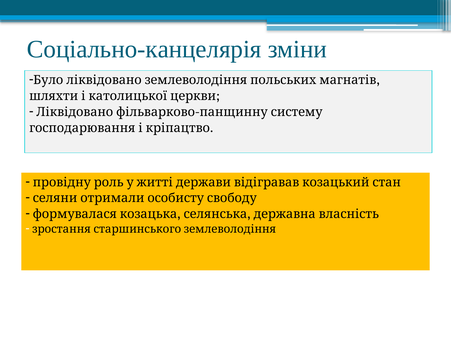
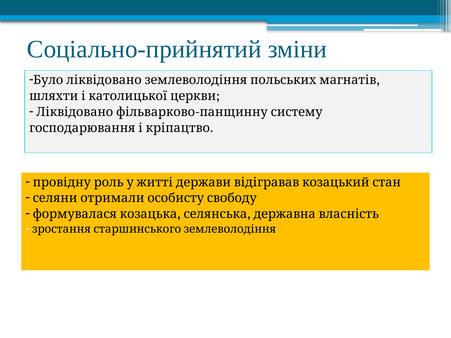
Соціально-канцелярія: Соціально-канцелярія -> Соціально-прийнятий
